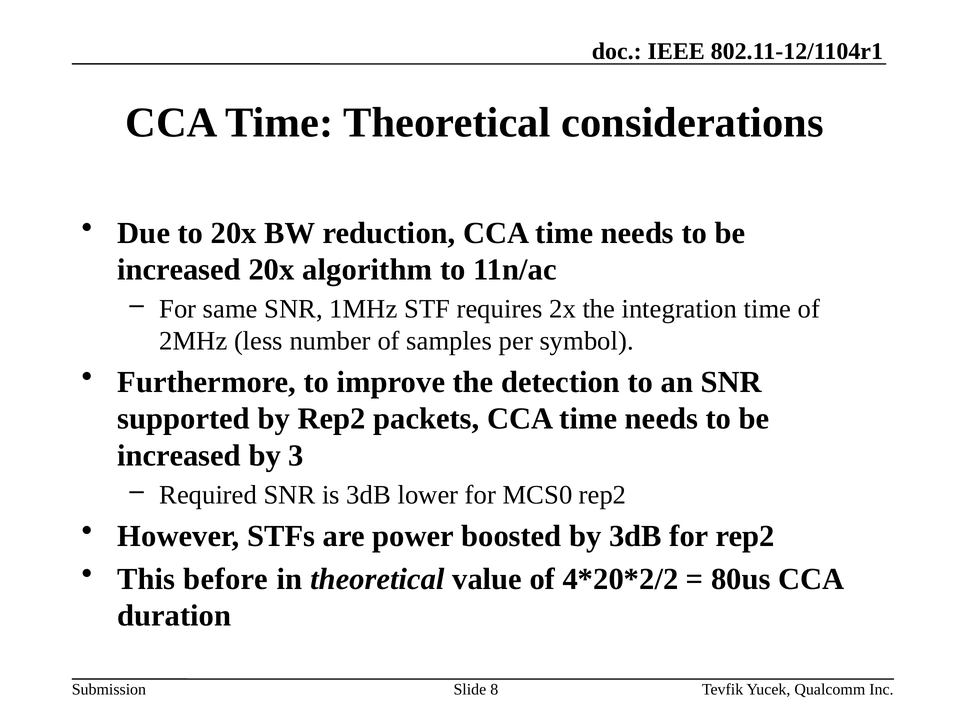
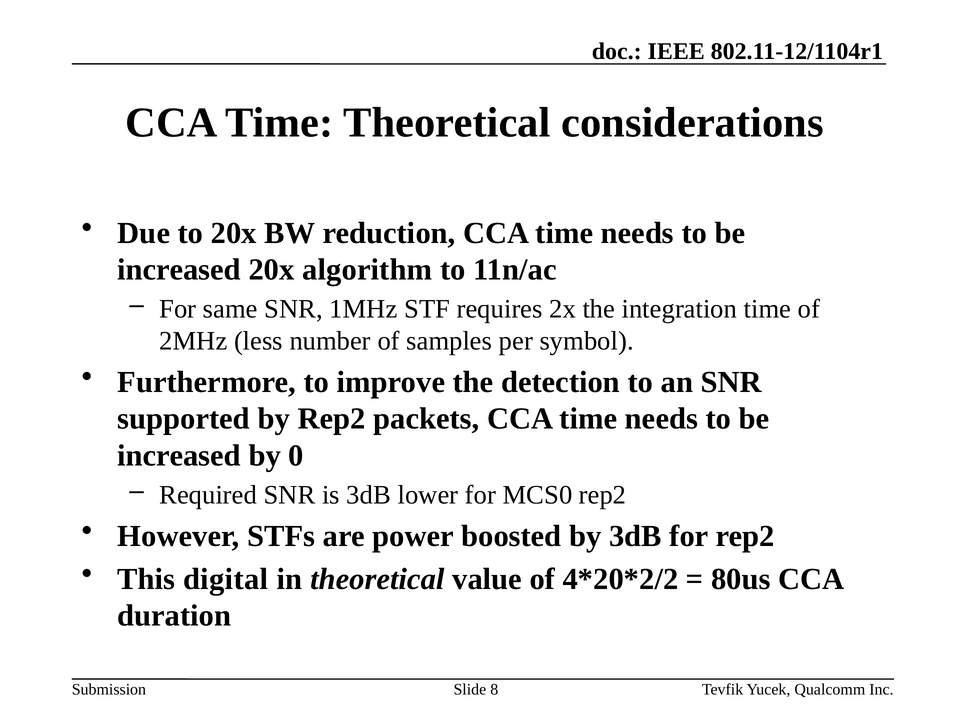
3: 3 -> 0
before: before -> digital
